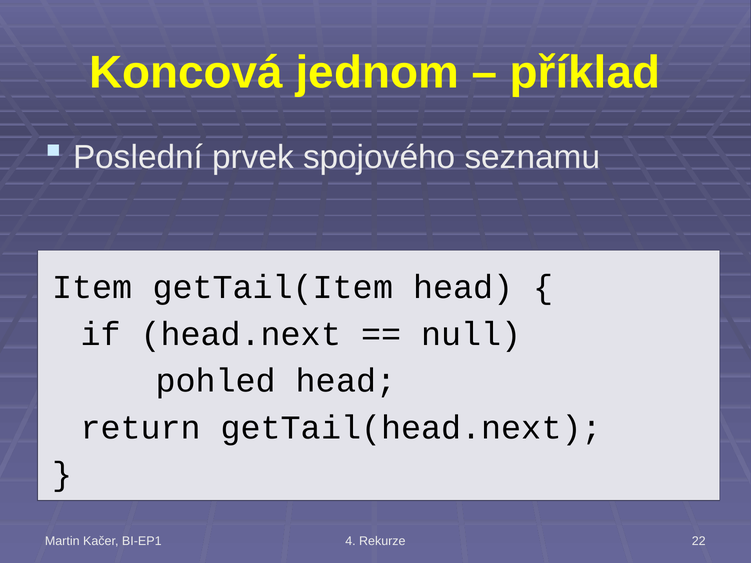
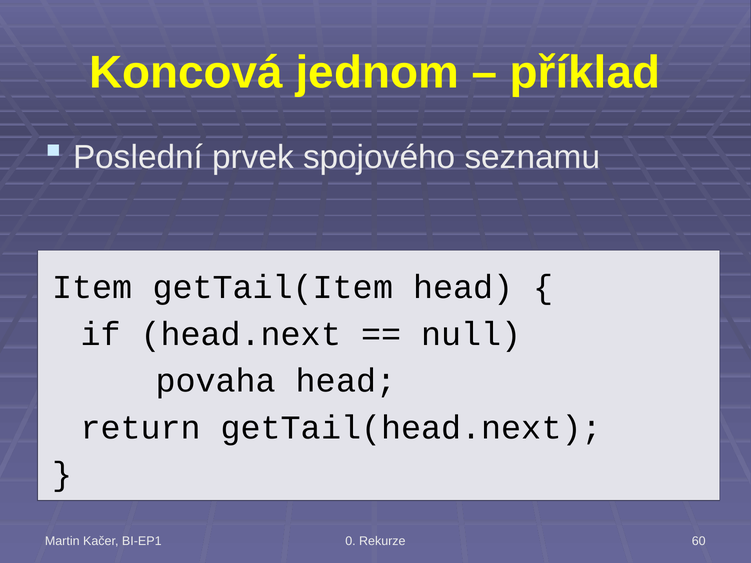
pohled: pohled -> povaha
4: 4 -> 0
22: 22 -> 60
